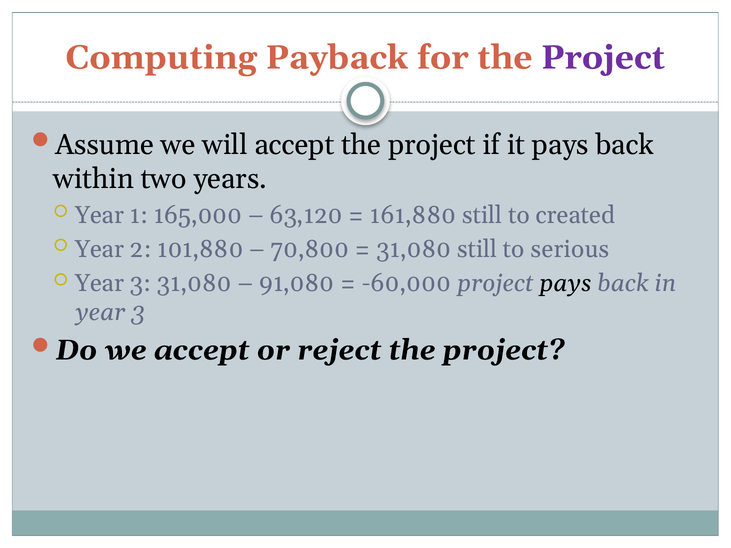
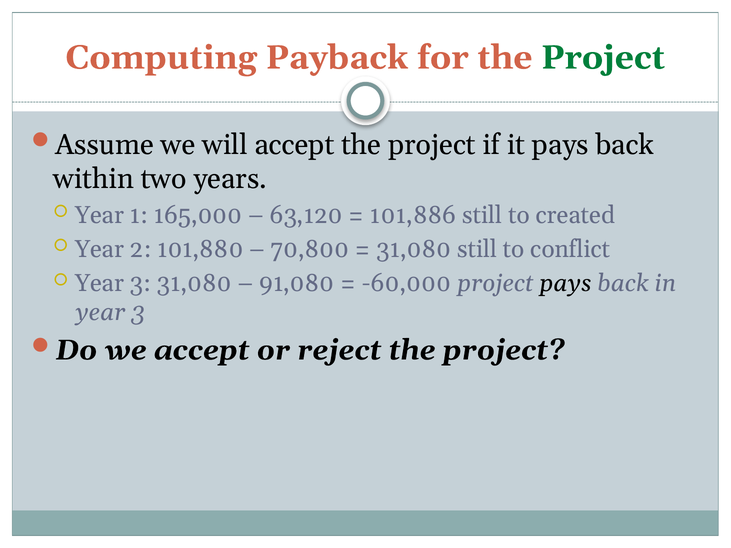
Project at (603, 58) colour: purple -> green
161,880: 161,880 -> 101,886
serious: serious -> conflict
